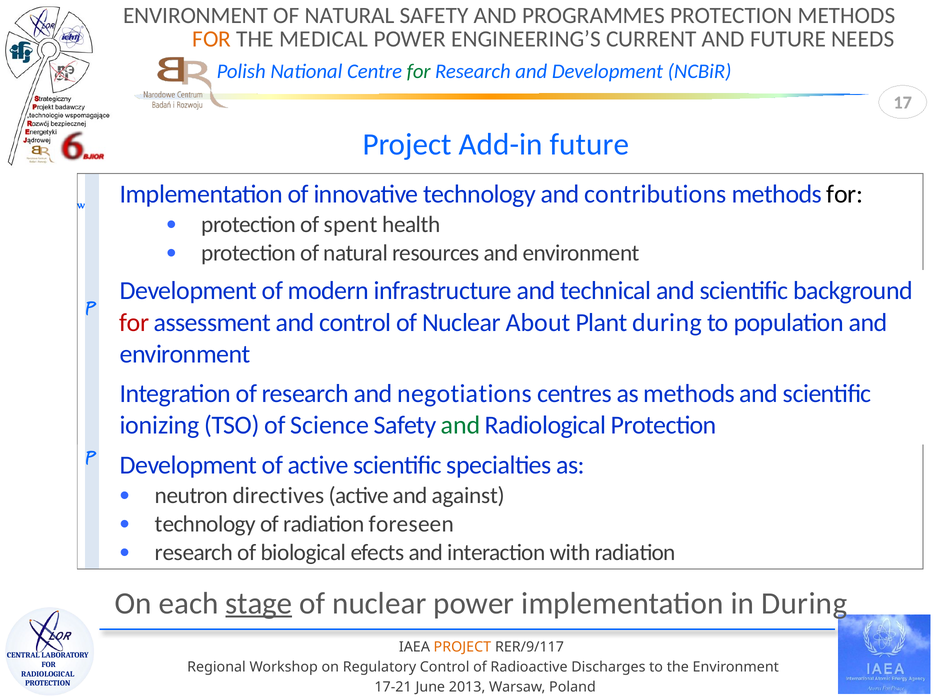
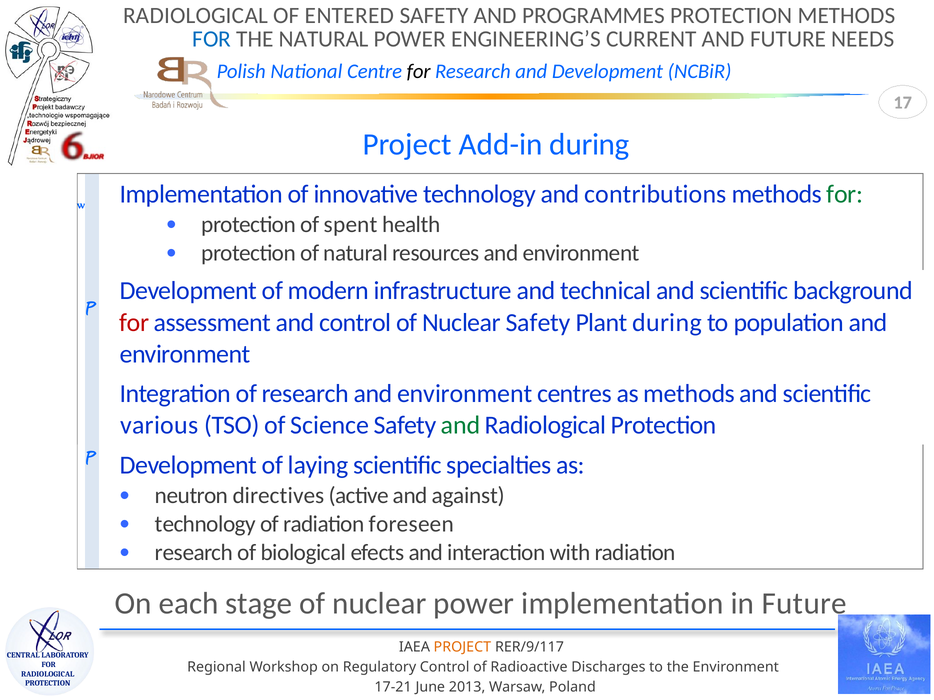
ENVIRONMENT at (196, 16): ENVIRONMENT -> RADIOLOGICAL
NATURAL at (350, 16): NATURAL -> ENTERED
FOR at (212, 39) colour: orange -> blue
MEDICAL at (324, 39): MEDICAL -> NATURAL
for at (419, 71) colour: green -> black
Add-in future: future -> during
for at (845, 195) colour: black -> green
Nuclear About: About -> Safety
research and negotiations: negotiations -> environment
ionizing: ionizing -> various
of active: active -> laying
stage underline: present -> none
in During: During -> Future
